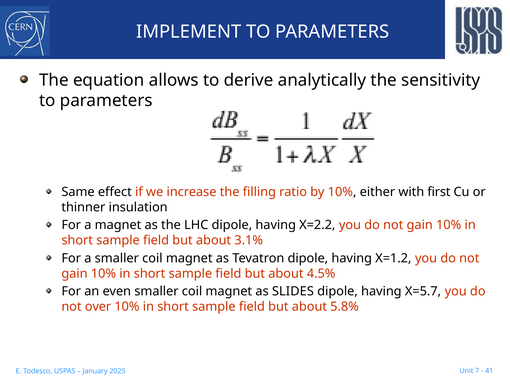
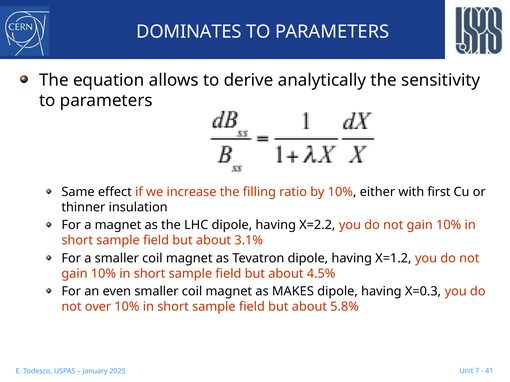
IMPLEMENT: IMPLEMENT -> DOMINATES
SLIDES: SLIDES -> MAKES
X=5.7: X=5.7 -> X=0.3
